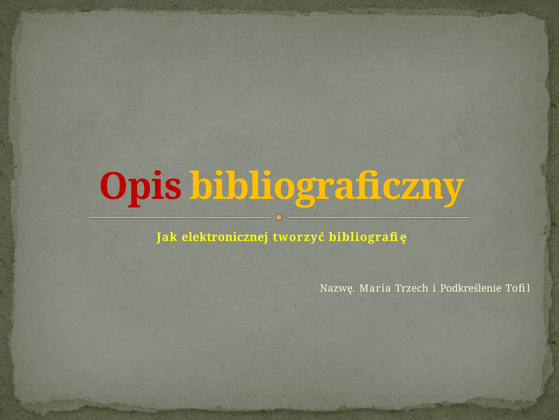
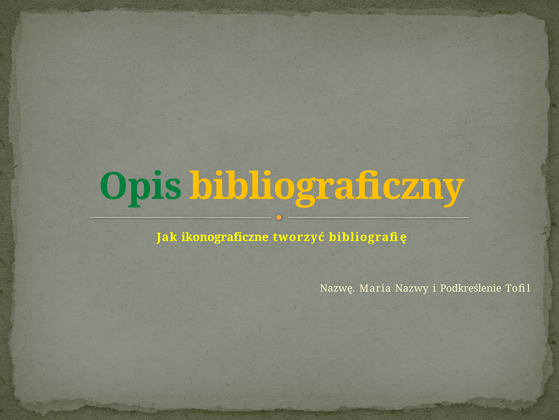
Opis colour: red -> green
elektronicznej: elektronicznej -> ikonograficzne
Trzech: Trzech -> Nazwy
